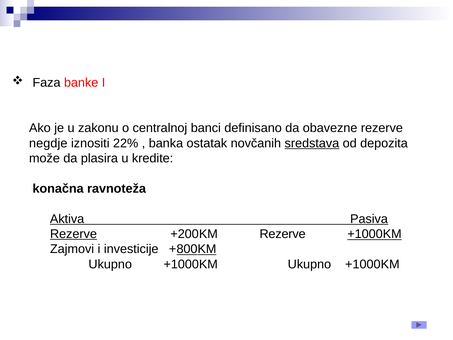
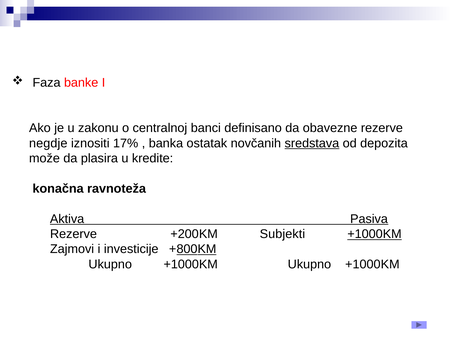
22%: 22% -> 17%
Rezerve at (73, 234) underline: present -> none
+200KM Rezerve: Rezerve -> Subjekti
